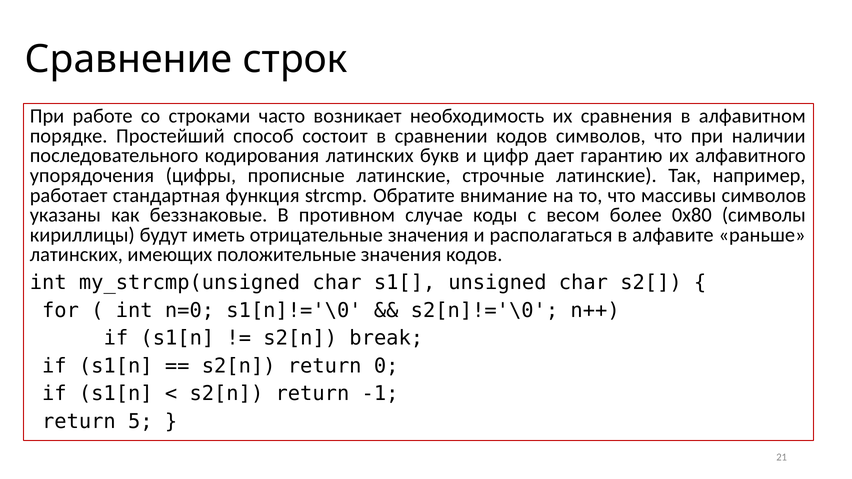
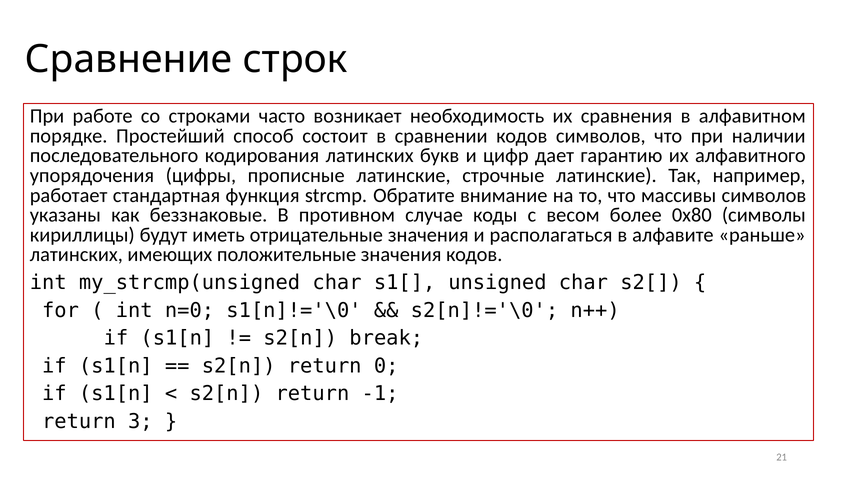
5: 5 -> 3
